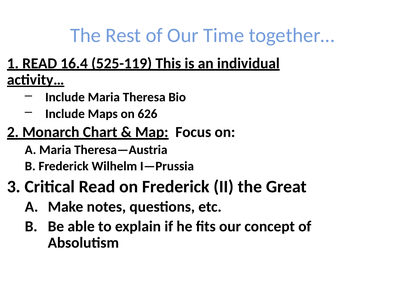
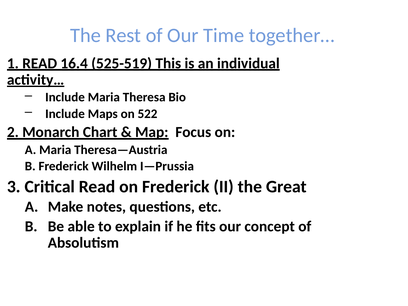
525-119: 525-119 -> 525-519
626: 626 -> 522
